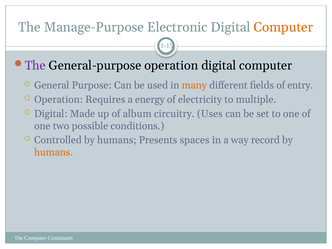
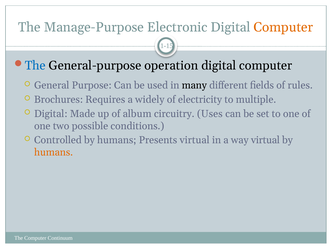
The at (35, 65) colour: purple -> blue
many colour: orange -> black
entry: entry -> rules
Operation at (59, 100): Operation -> Brochures
energy: energy -> widely
Presents spaces: spaces -> virtual
way record: record -> virtual
